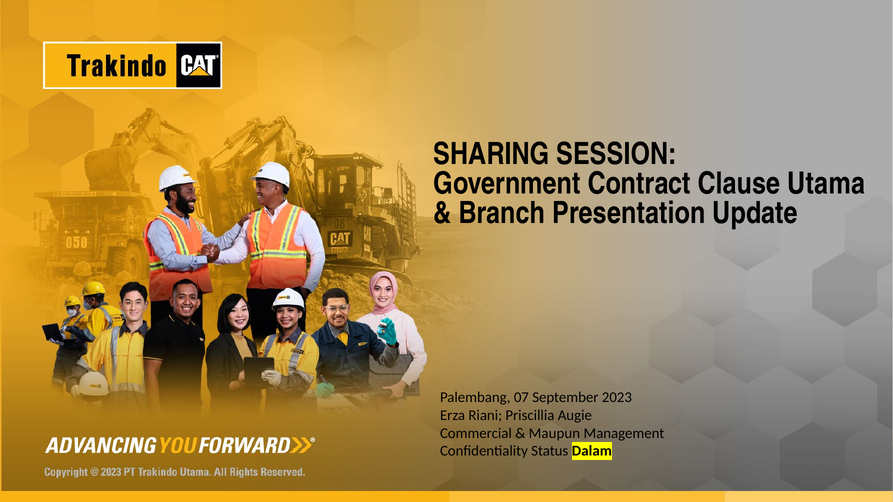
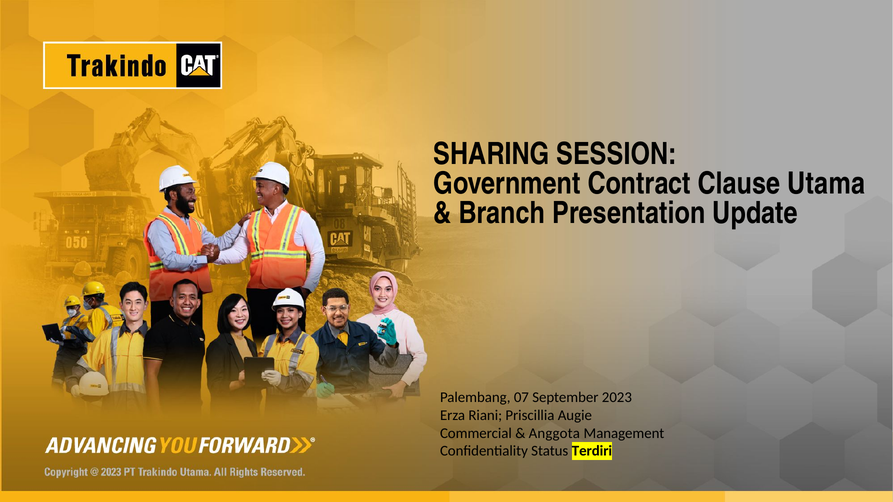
Maupun: Maupun -> Anggota
Dalam: Dalam -> Terdiri
